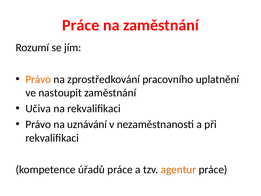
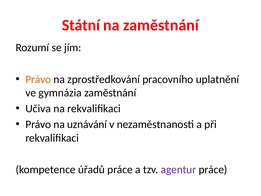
Práce at (81, 25): Práce -> Státní
nastoupit: nastoupit -> gymnázia
agentur colour: orange -> purple
